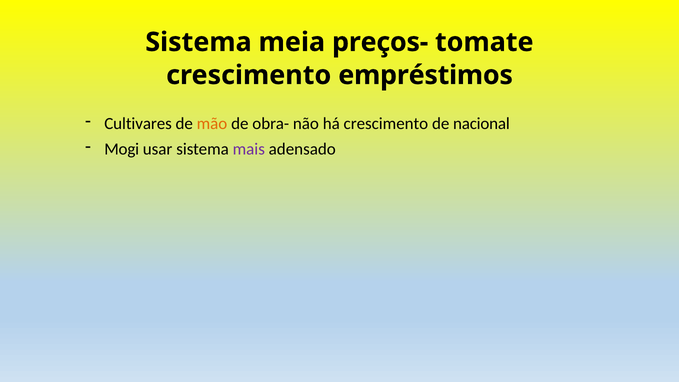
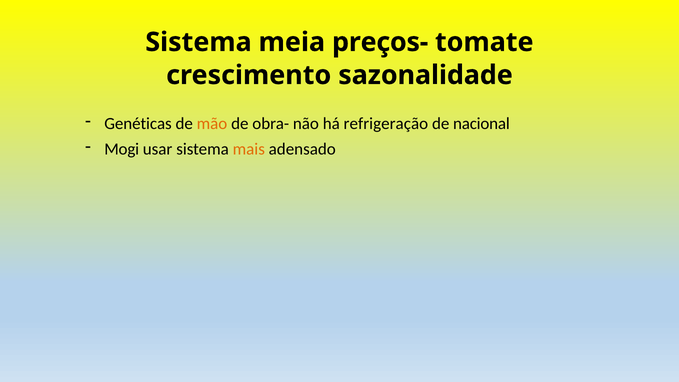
empréstimos: empréstimos -> sazonalidade
Cultivares: Cultivares -> Genéticas
há crescimento: crescimento -> refrigeração
mais colour: purple -> orange
